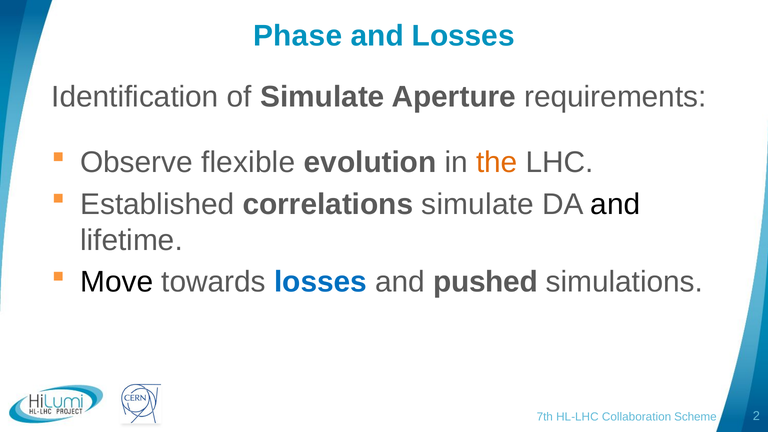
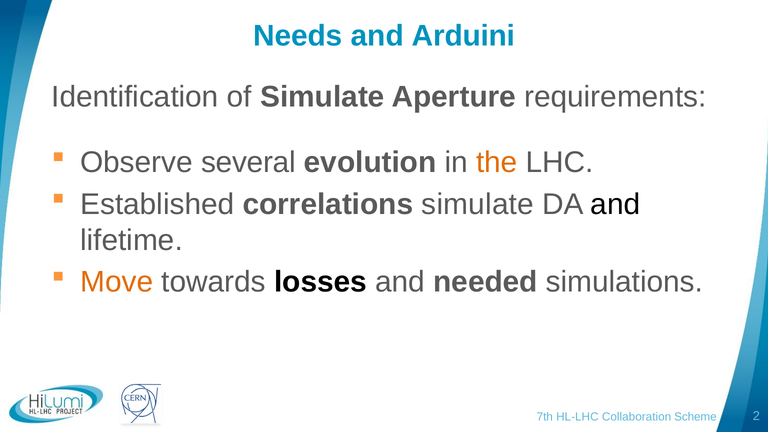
Phase: Phase -> Needs
and Losses: Losses -> Arduini
flexible: flexible -> several
Move colour: black -> orange
losses at (321, 282) colour: blue -> black
pushed: pushed -> needed
